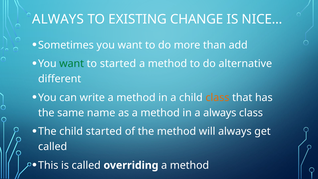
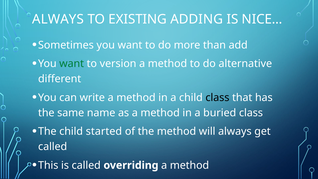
CHANGE: CHANGE -> ADDING
to started: started -> version
class at (217, 97) colour: orange -> black
a always: always -> buried
